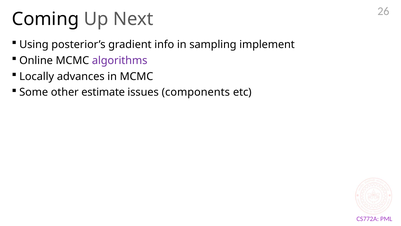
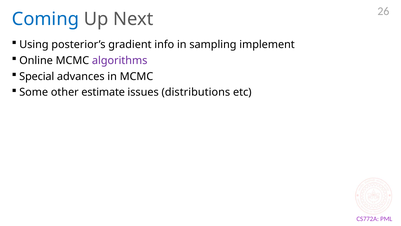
Coming colour: black -> blue
Locally: Locally -> Special
components: components -> distributions
